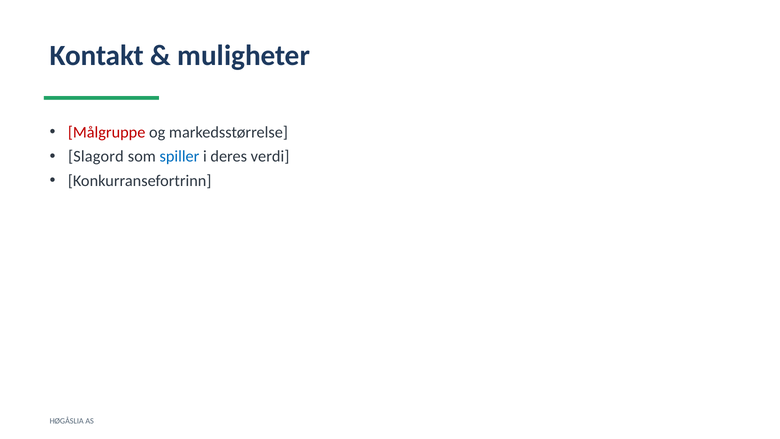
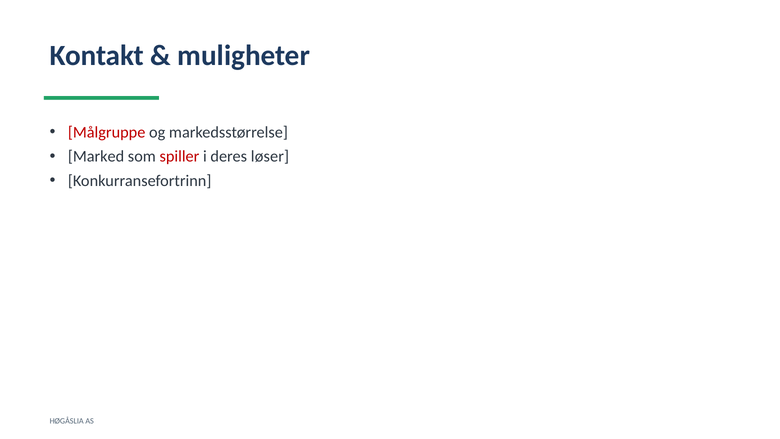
Slagord: Slagord -> Marked
spiller colour: blue -> red
verdi: verdi -> løser
